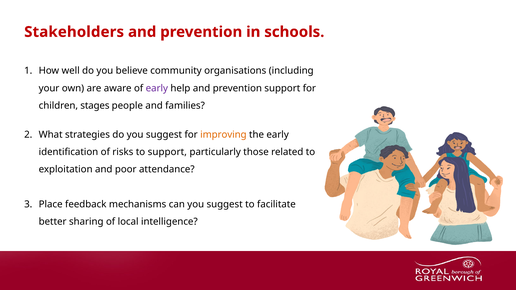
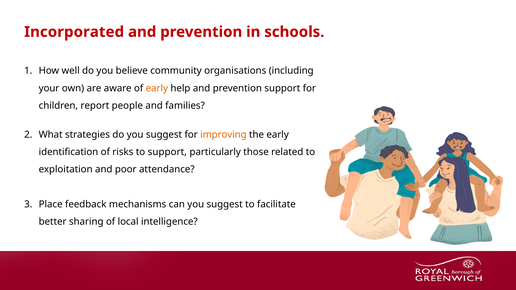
Stakeholders: Stakeholders -> Incorporated
early at (157, 88) colour: purple -> orange
stages: stages -> report
